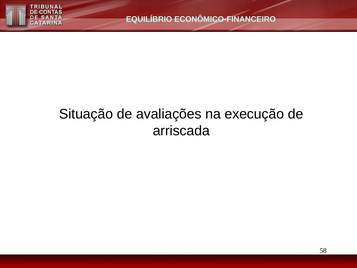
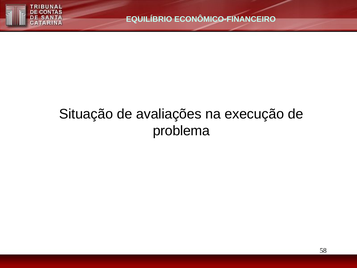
arriscada: arriscada -> problema
